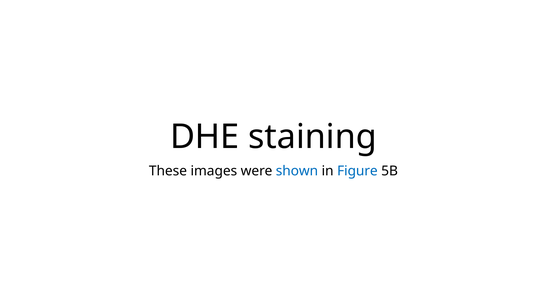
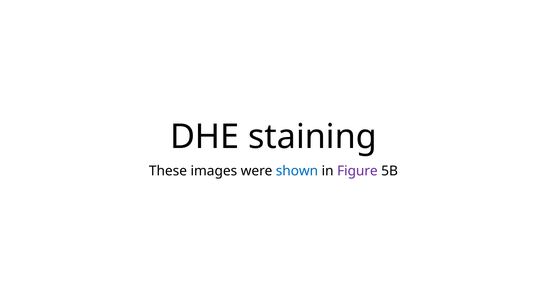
Figure colour: blue -> purple
